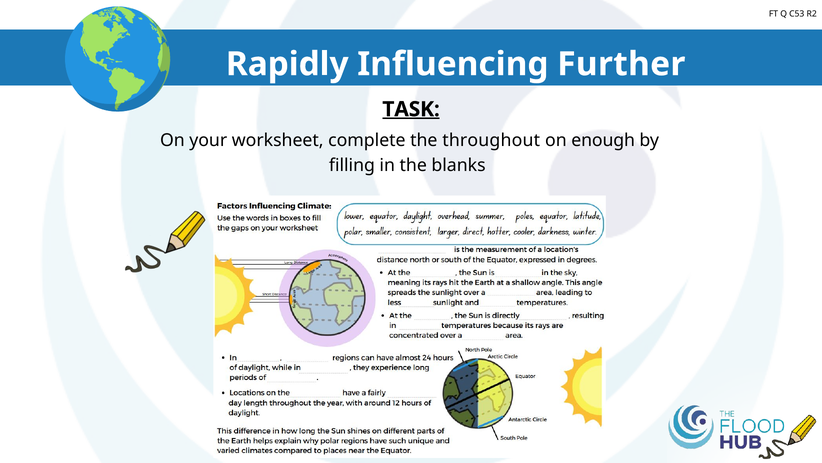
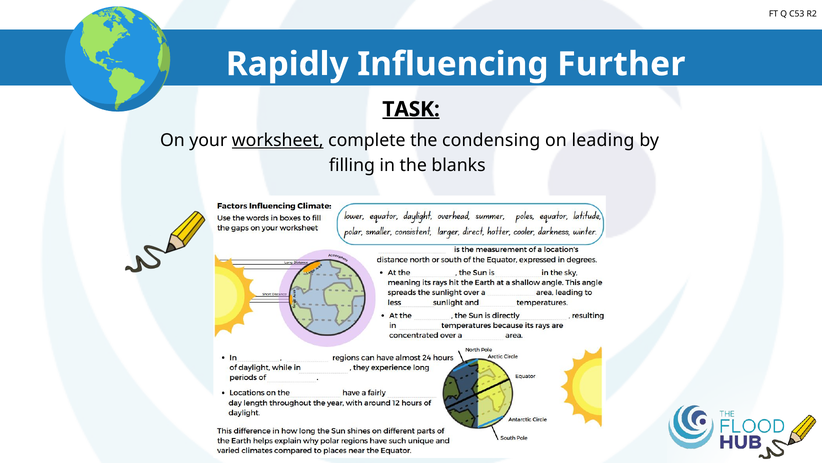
worksheet underline: none -> present
throughout: throughout -> condensing
enough: enough -> leading
